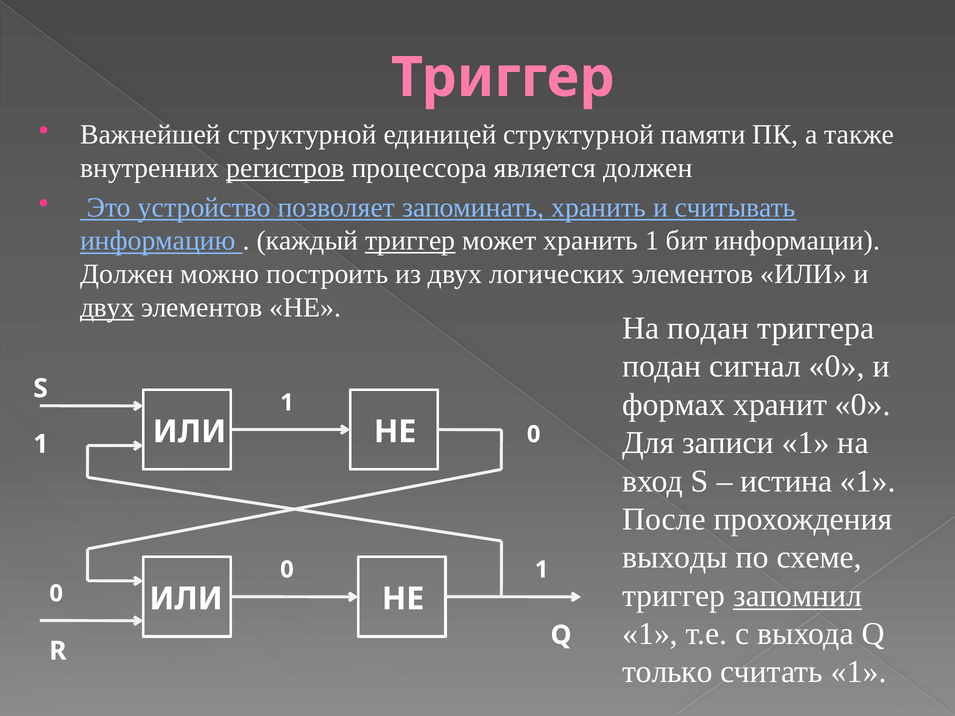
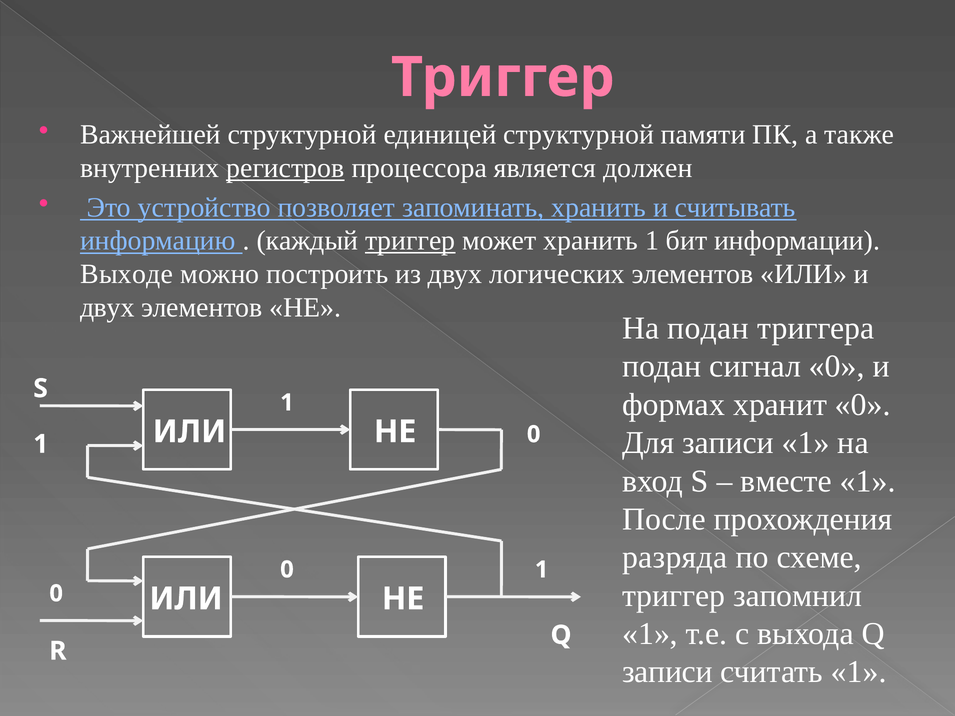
Должен at (127, 274): Должен -> Выходе
двух at (107, 308) underline: present -> none
истина: истина -> вместе
выходы: выходы -> разряда
запомнил underline: present -> none
только at (667, 672): только -> записи
